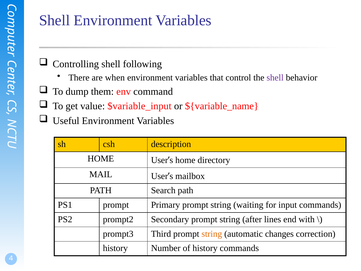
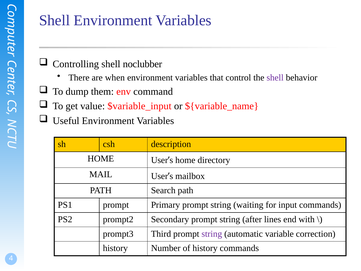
following: following -> noclubber
string at (212, 234) colour: orange -> purple
changes: changes -> variable
